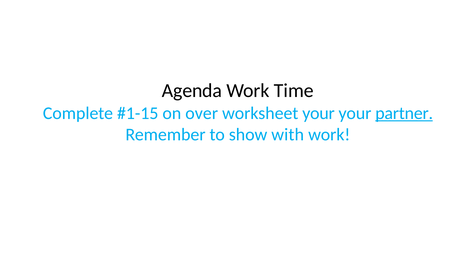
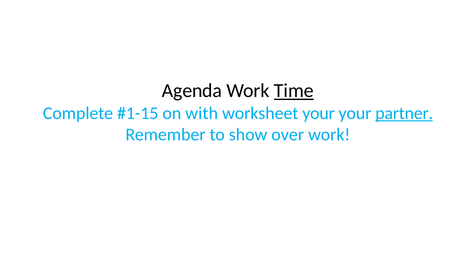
Time underline: none -> present
over: over -> with
with: with -> over
